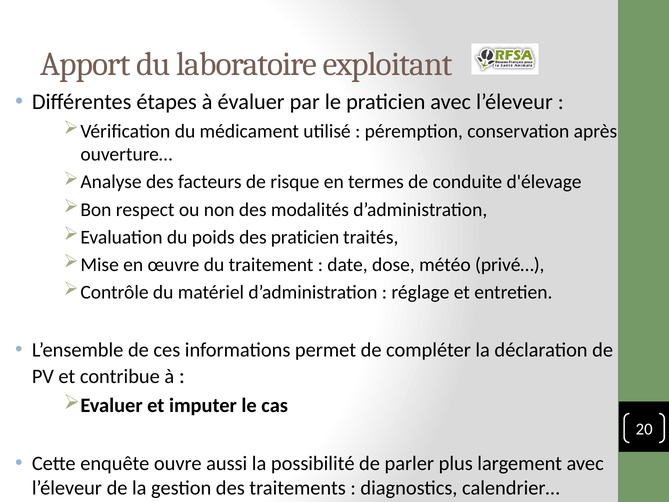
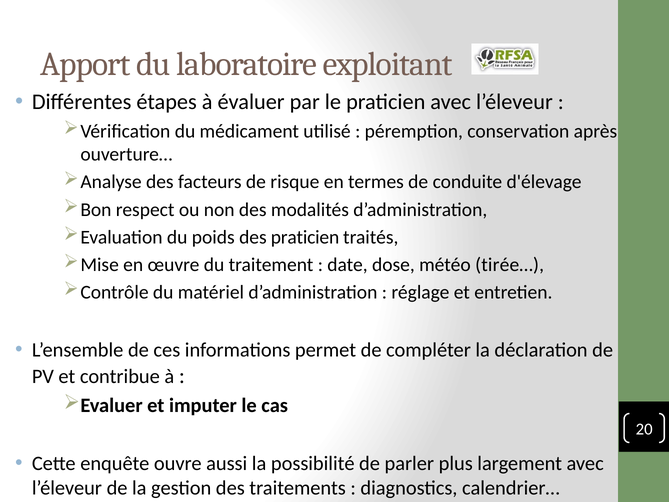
privé…: privé… -> tirée…
